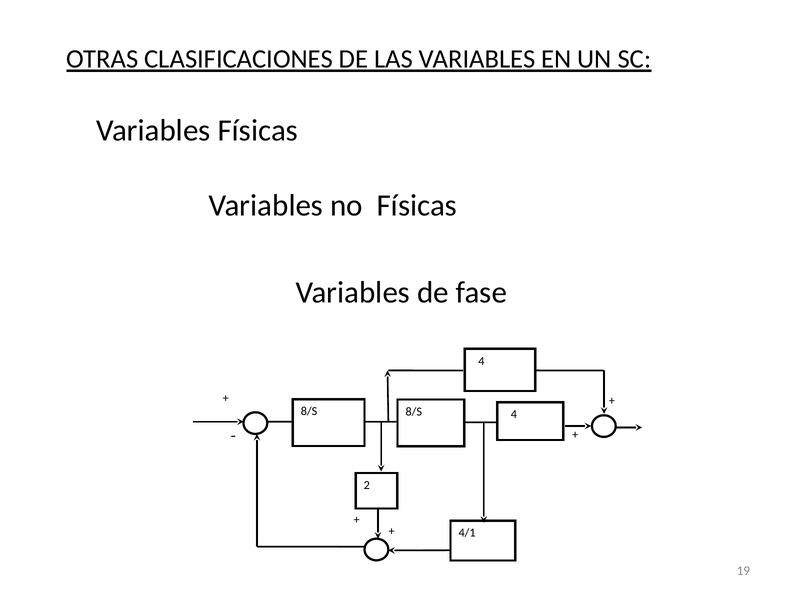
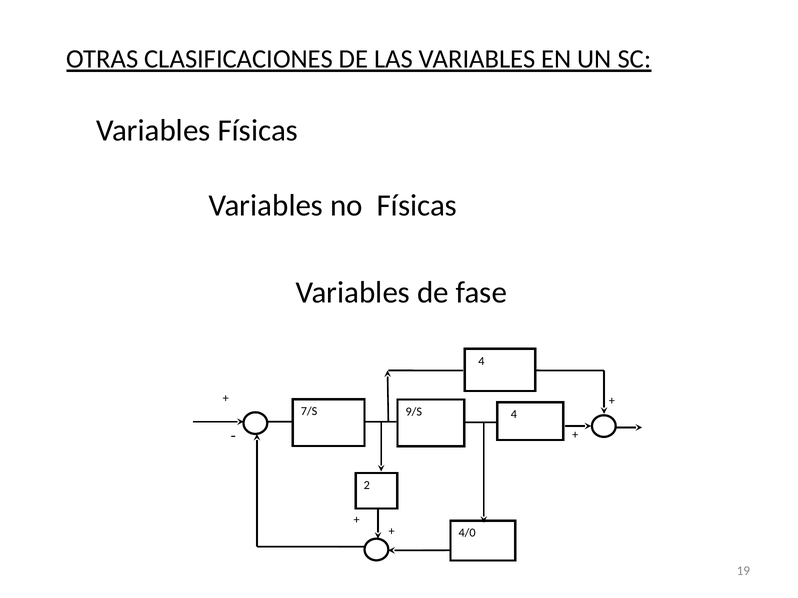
8/S at (309, 412): 8/S -> 7/S
8/S at (414, 412): 8/S -> 9/S
4/1: 4/1 -> 4/0
